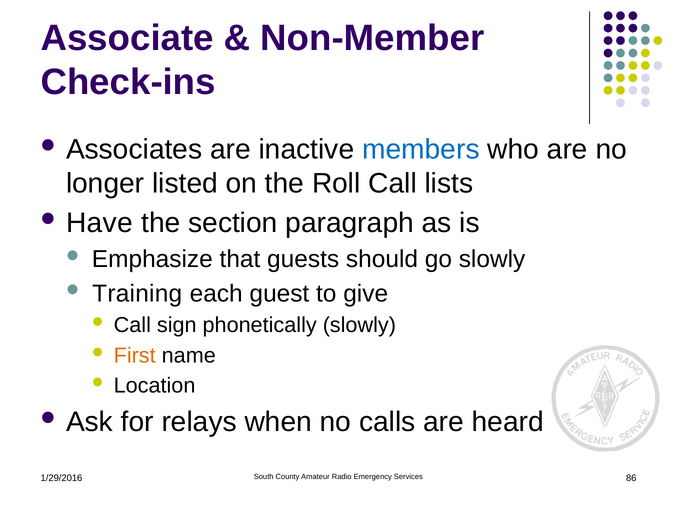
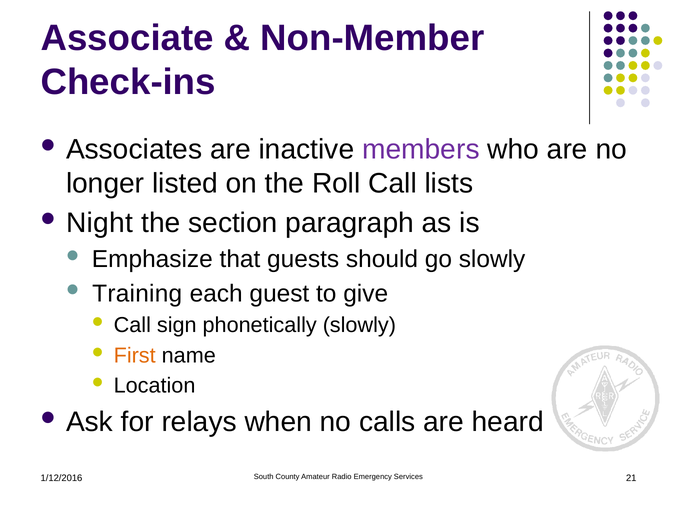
members colour: blue -> purple
Have: Have -> Night
1/29/2016: 1/29/2016 -> 1/12/2016
86: 86 -> 21
